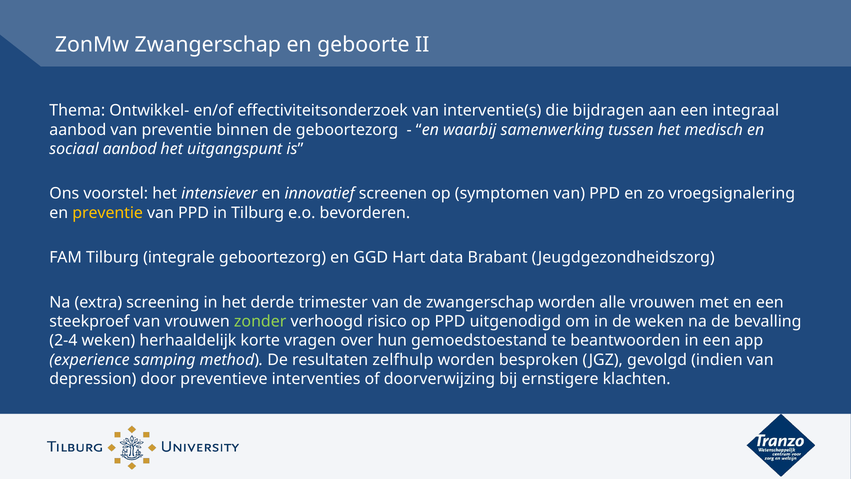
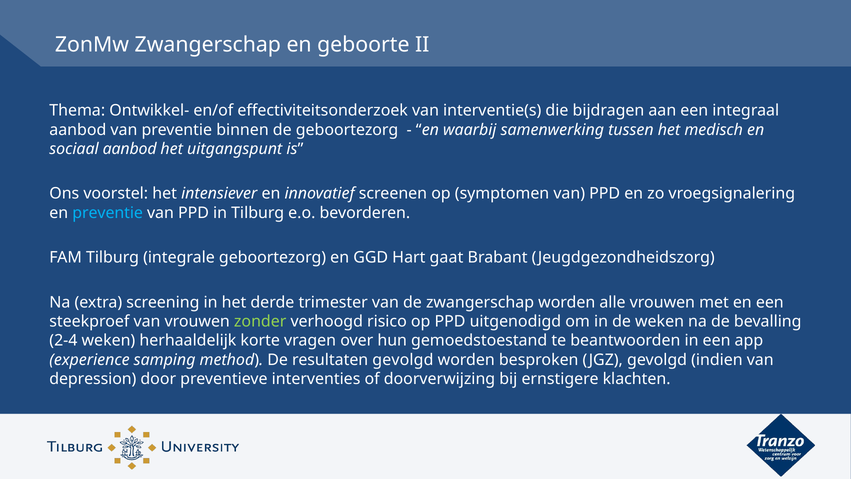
preventie at (108, 213) colour: yellow -> light blue
data: data -> gaat
resultaten zelfhulp: zelfhulp -> gevolgd
